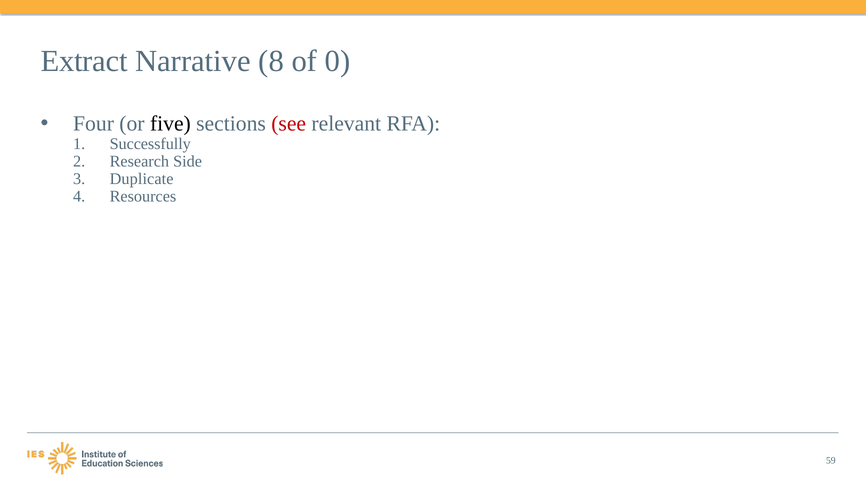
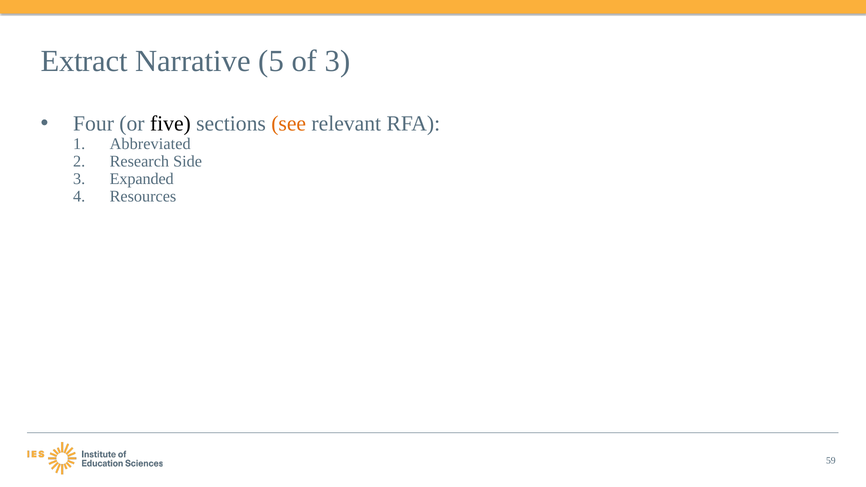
8: 8 -> 5
of 0: 0 -> 3
see colour: red -> orange
Successfully: Successfully -> Abbreviated
Duplicate: Duplicate -> Expanded
